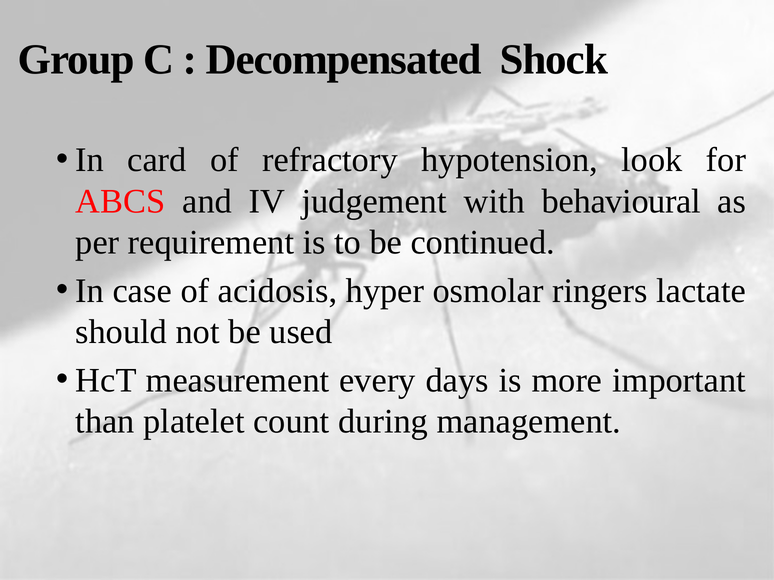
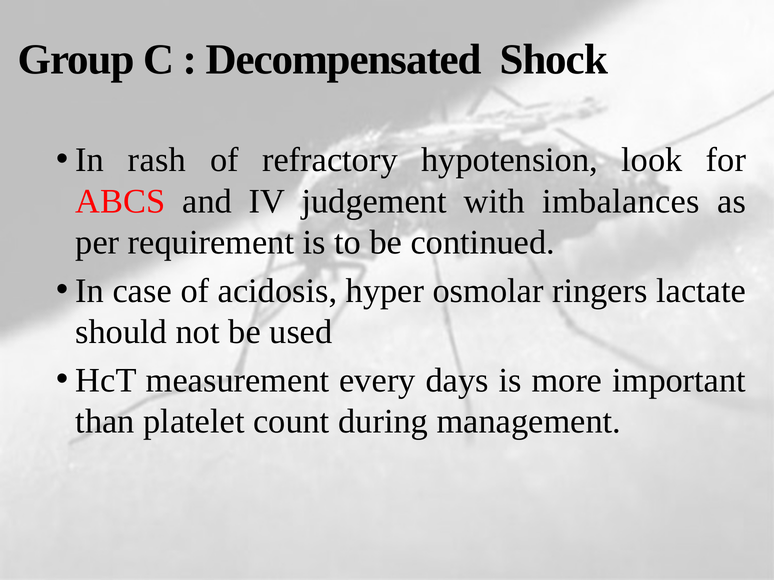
card: card -> rash
behavioural: behavioural -> imbalances
